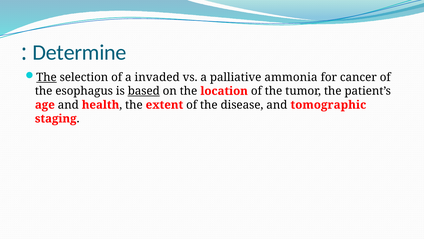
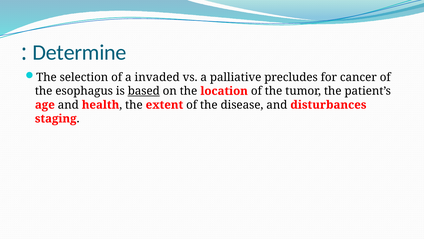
The at (46, 77) underline: present -> none
ammonia: ammonia -> precludes
tomographic: tomographic -> disturbances
